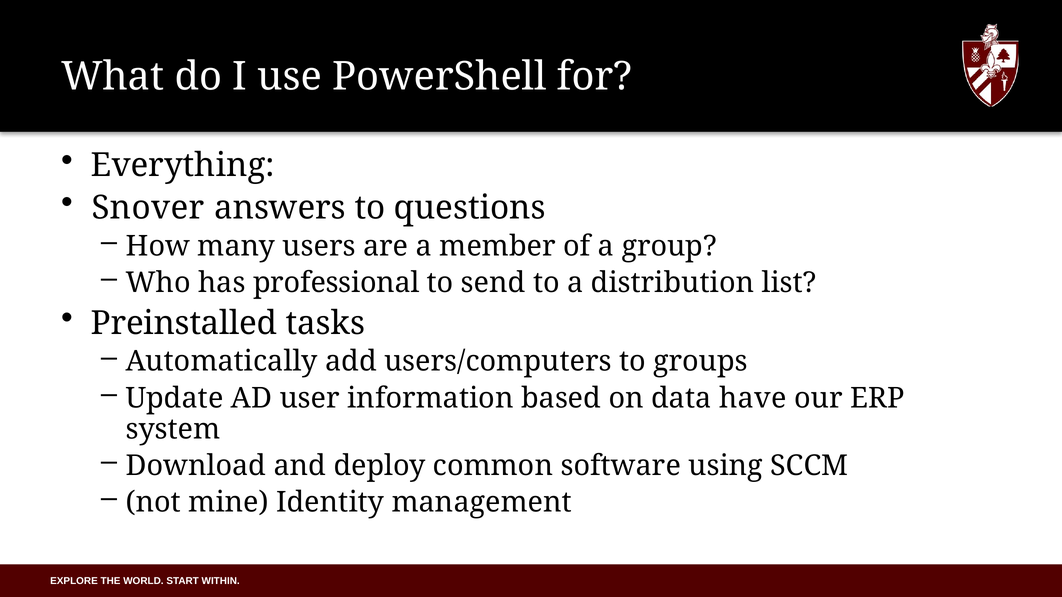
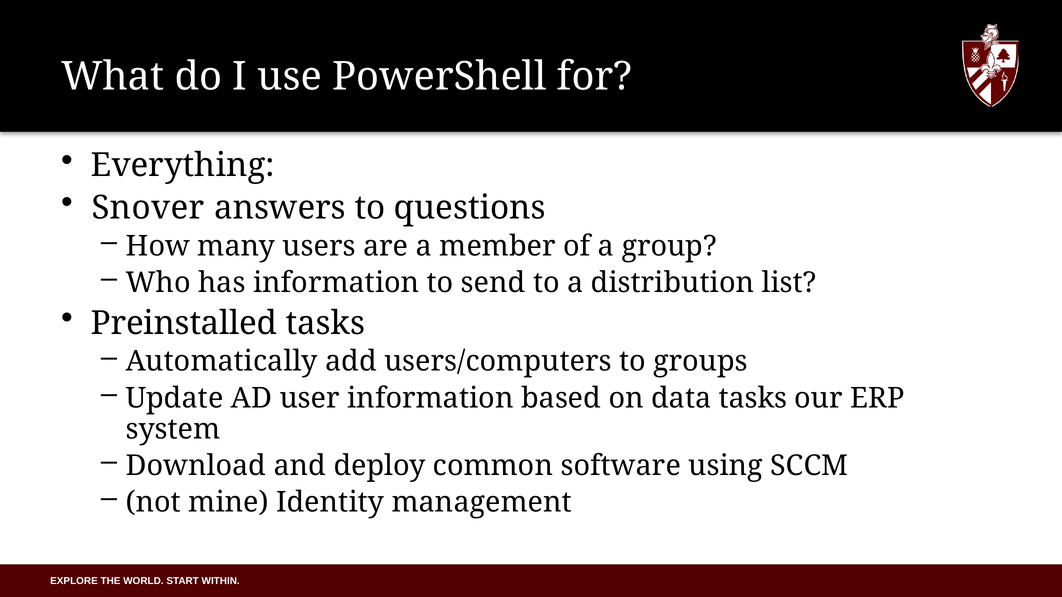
has professional: professional -> information
data have: have -> tasks
